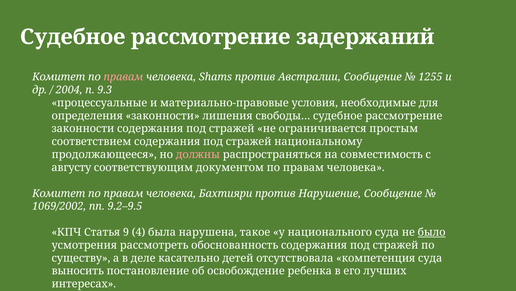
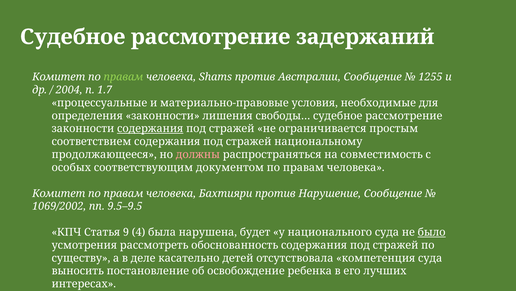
правам at (123, 77) colour: pink -> light green
9.3: 9.3 -> 1.7
содержания at (150, 128) underline: none -> present
августу: августу -> особых
9.2–9.5: 9.2–9.5 -> 9.5–9.5
такое: такое -> будет
